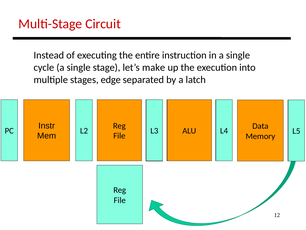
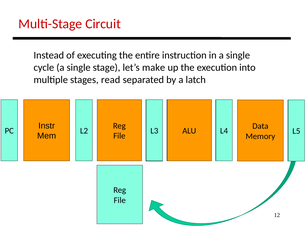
edge: edge -> read
